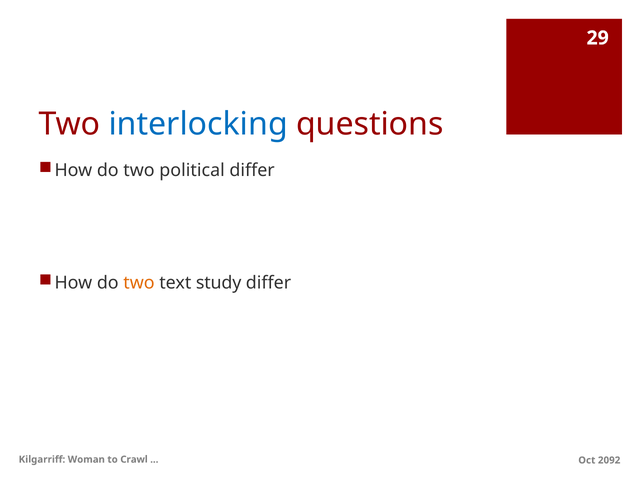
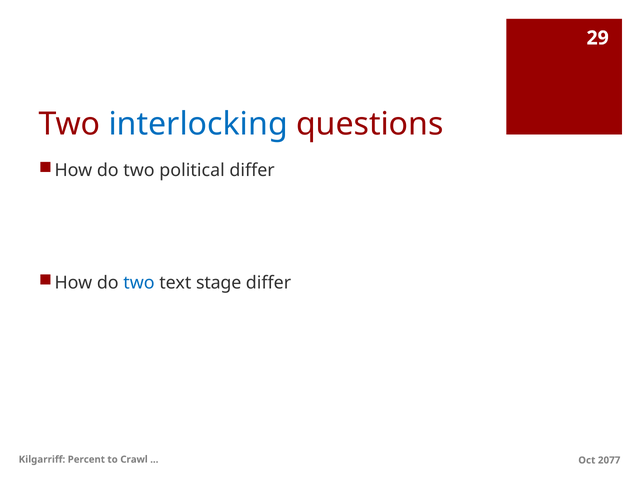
two at (139, 283) colour: orange -> blue
study: study -> stage
Woman: Woman -> Percent
2092: 2092 -> 2077
